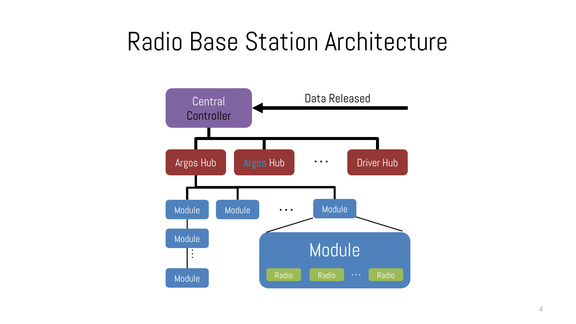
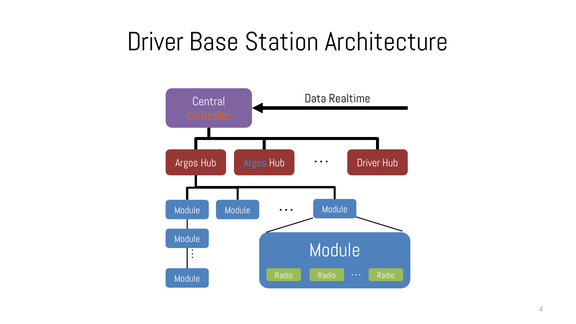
Radio at (155, 42): Radio -> Driver
Released: Released -> Realtime
Controller colour: black -> orange
